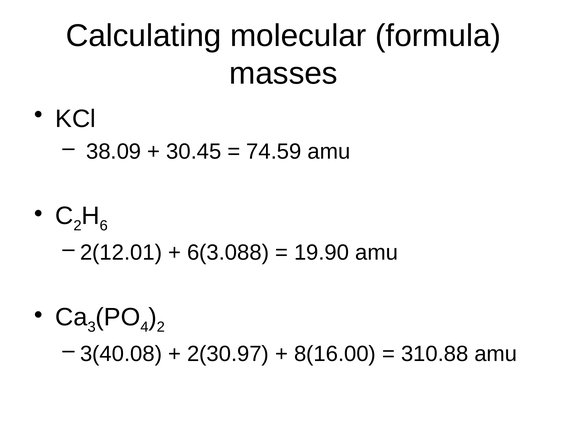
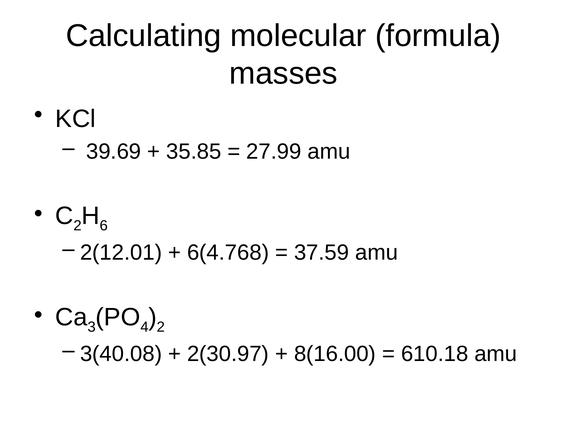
38.09: 38.09 -> 39.69
30.45: 30.45 -> 35.85
74.59: 74.59 -> 27.99
6(3.088: 6(3.088 -> 6(4.768
19.90: 19.90 -> 37.59
310.88: 310.88 -> 610.18
